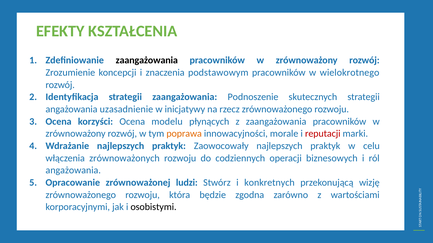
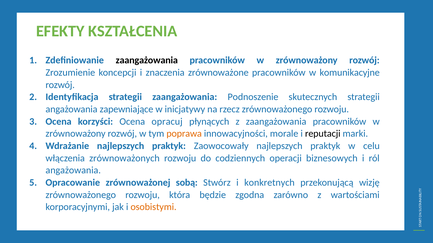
podstawowym: podstawowym -> zrównoważone
wielokrotnego: wielokrotnego -> komunikacyjne
uzasadnienie: uzasadnienie -> zapewniające
modelu: modelu -> opracuj
reputacji colour: red -> black
ludzi: ludzi -> sobą
osobistymi colour: black -> orange
